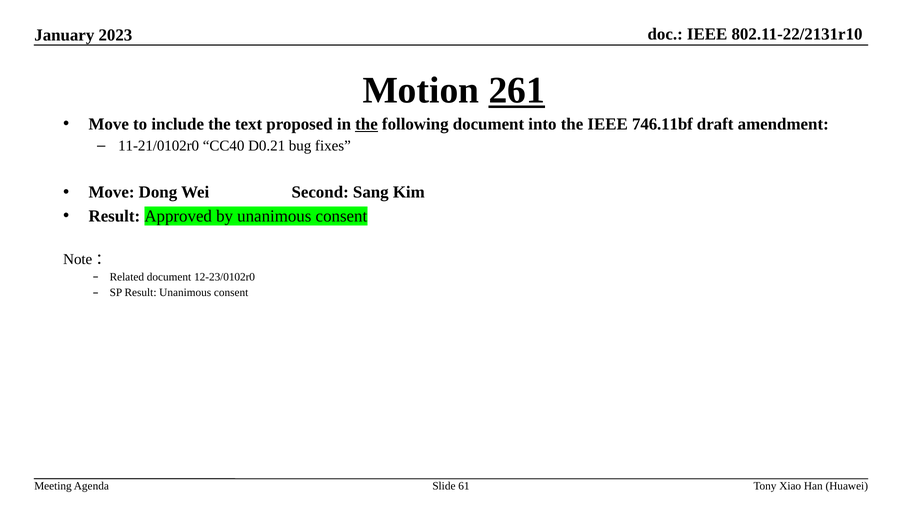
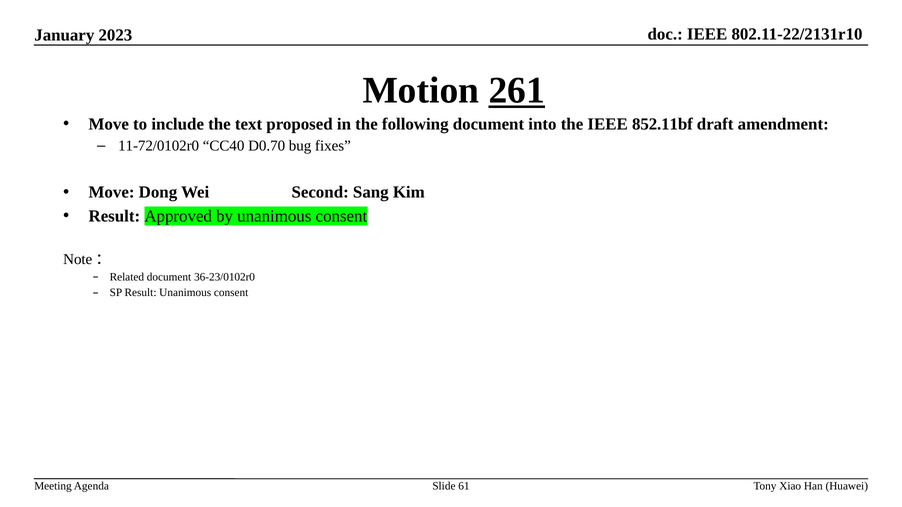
the at (366, 124) underline: present -> none
746.11bf: 746.11bf -> 852.11bf
11-21/0102r0: 11-21/0102r0 -> 11-72/0102r0
D0.21: D0.21 -> D0.70
12-23/0102r0: 12-23/0102r0 -> 36-23/0102r0
